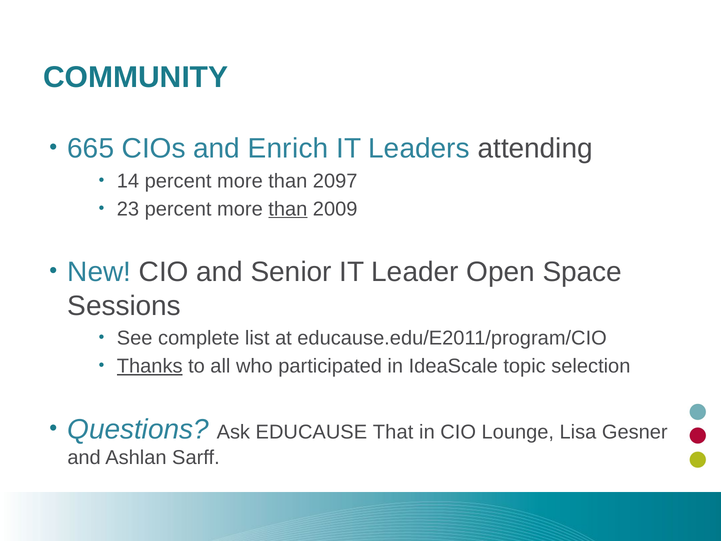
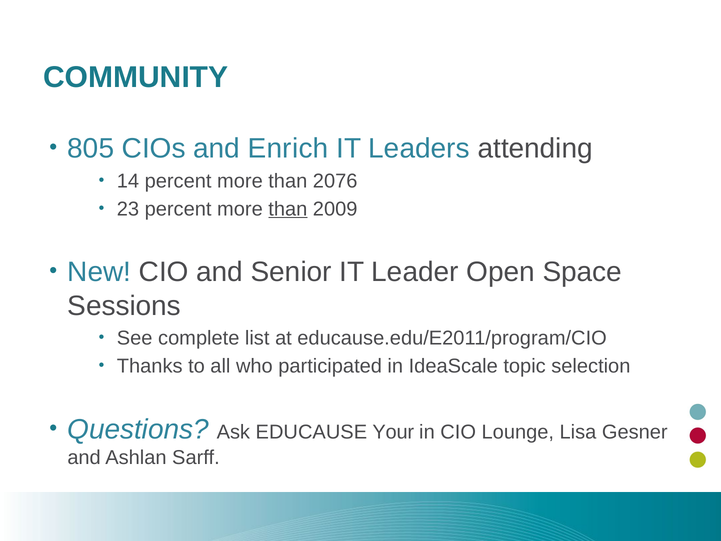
665: 665 -> 805
2097: 2097 -> 2076
Thanks underline: present -> none
That: That -> Your
